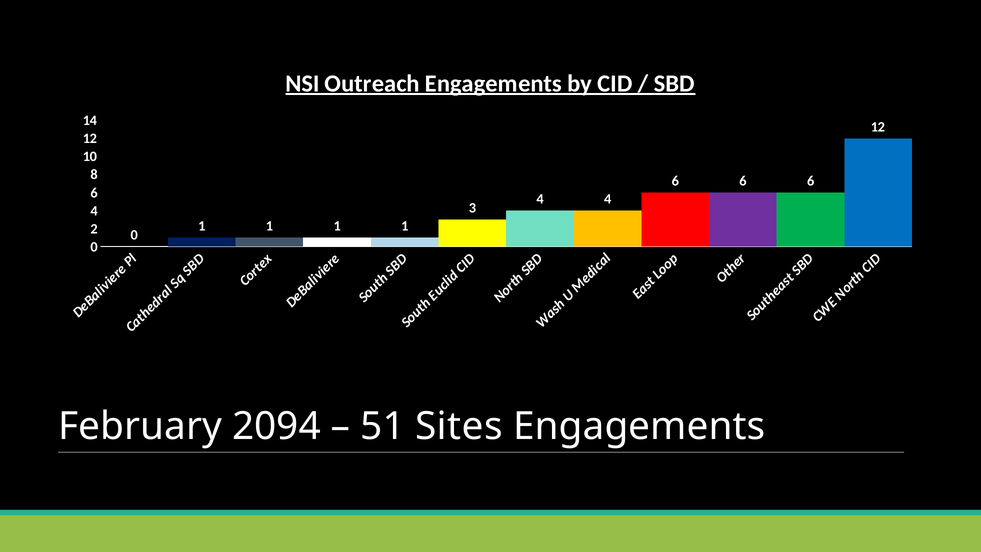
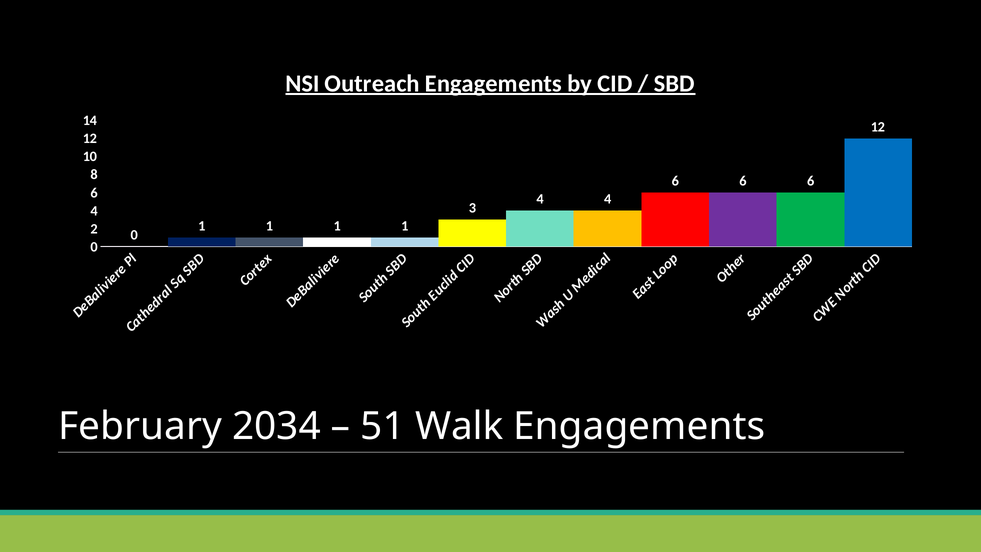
2094: 2094 -> 2034
Sites: Sites -> Walk
